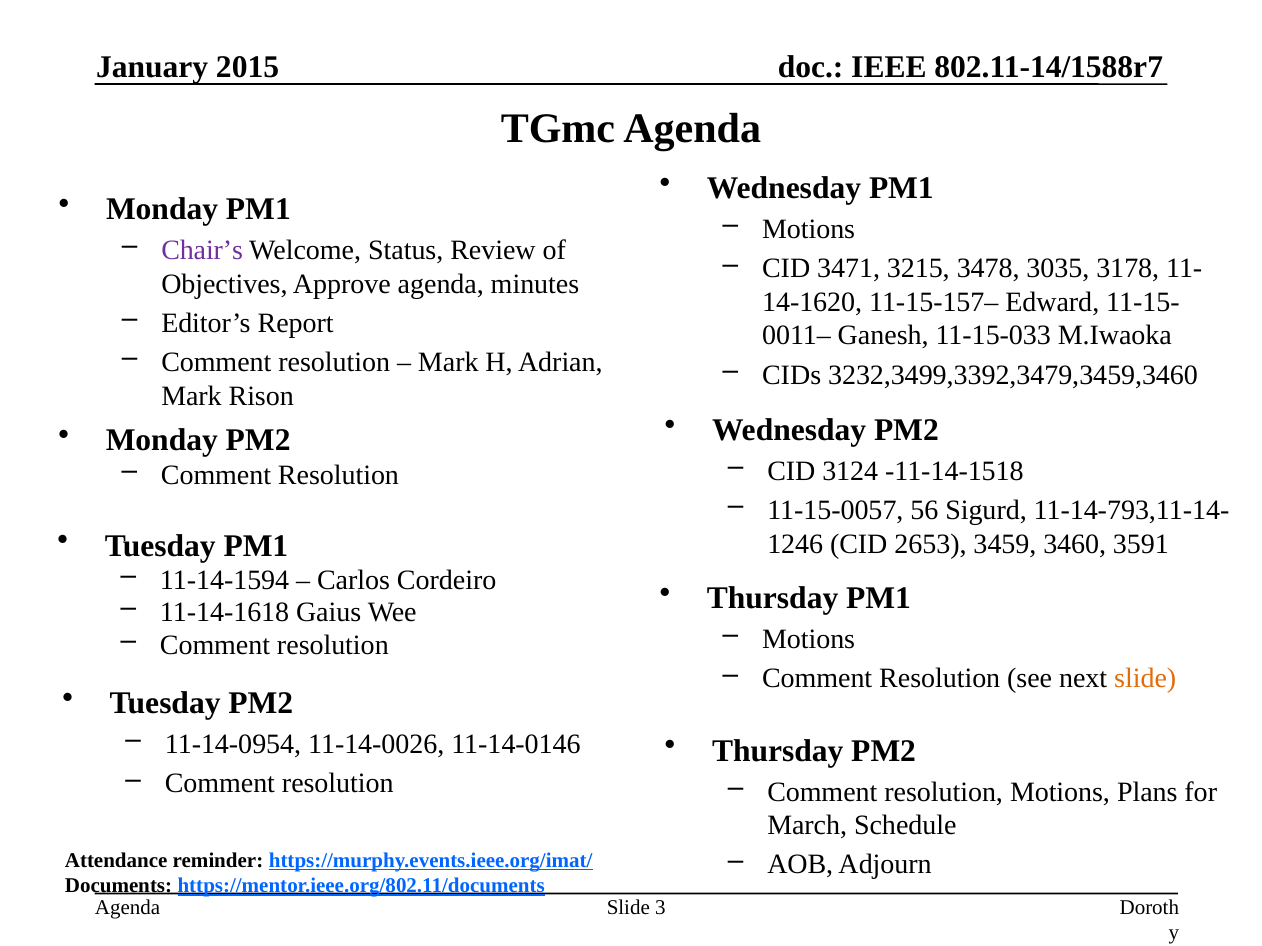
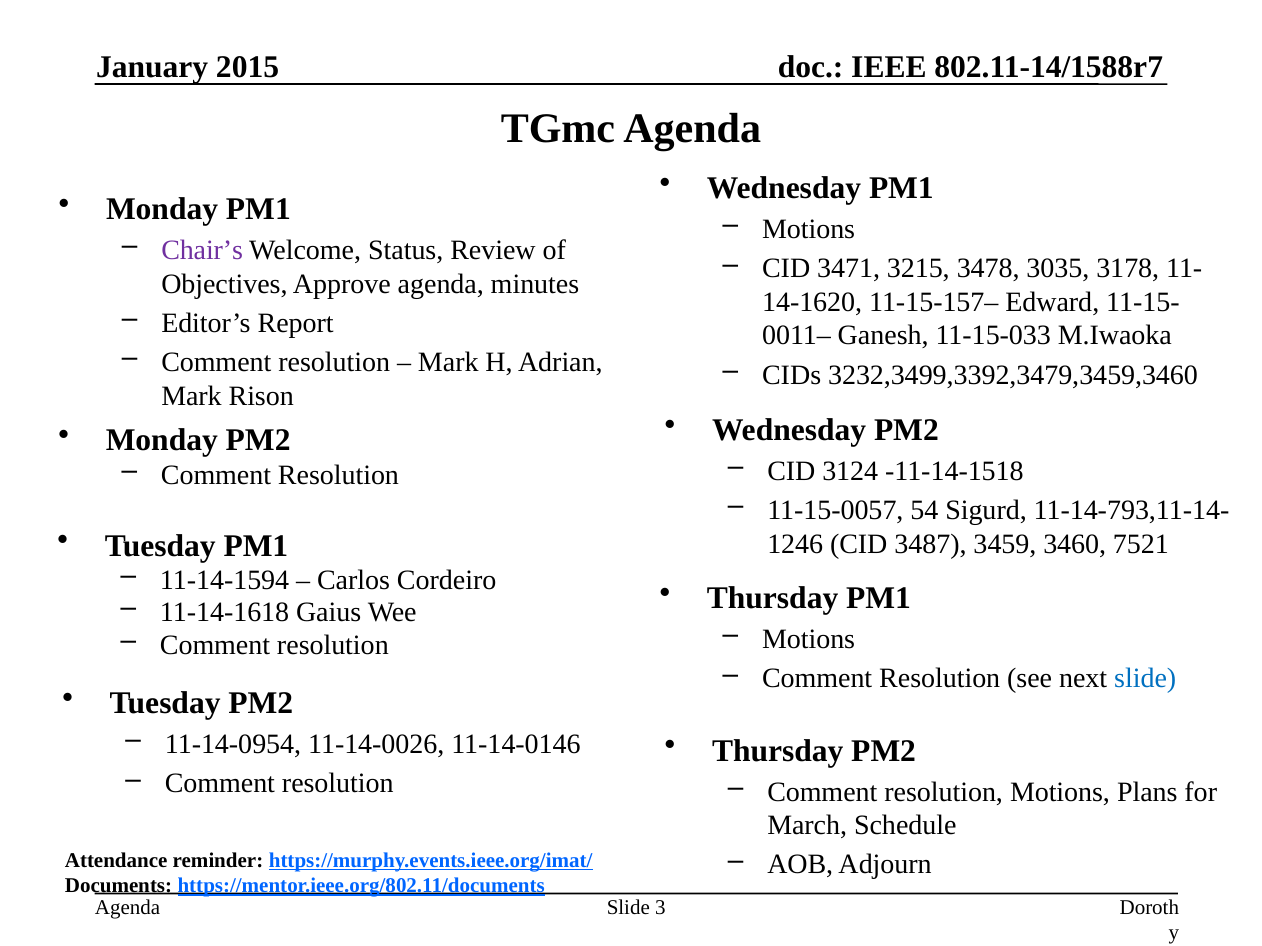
56: 56 -> 54
2653: 2653 -> 3487
3591: 3591 -> 7521
slide at (1145, 679) colour: orange -> blue
